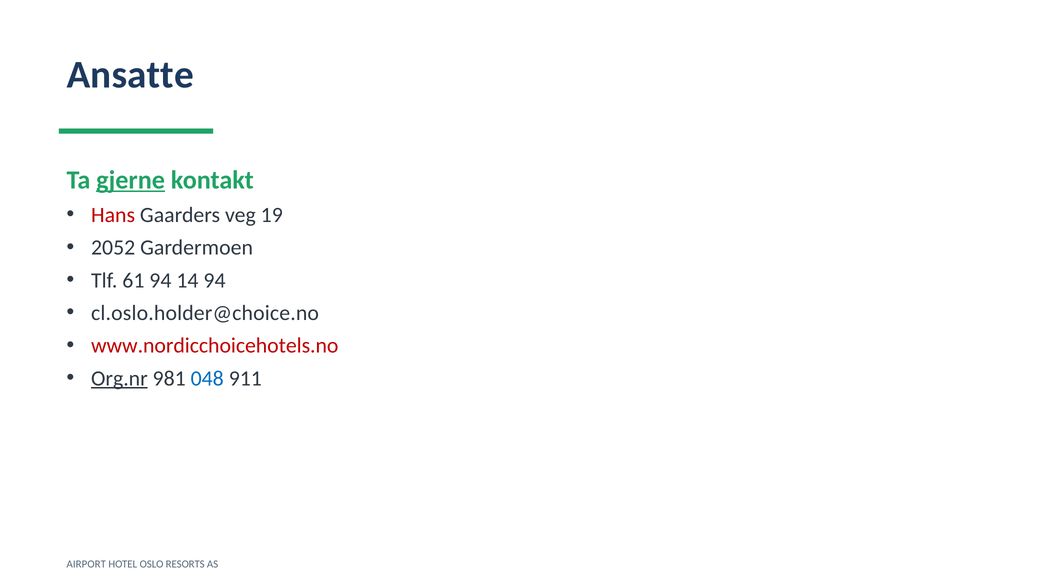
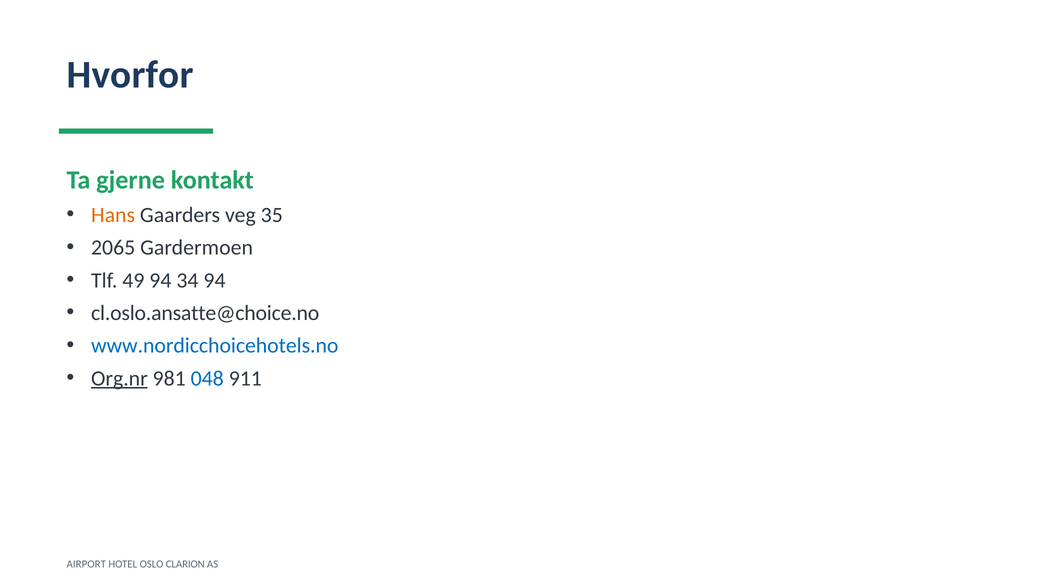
Ansatte: Ansatte -> Hvorfor
gjerne underline: present -> none
Hans colour: red -> orange
19: 19 -> 35
2052: 2052 -> 2065
61: 61 -> 49
14: 14 -> 34
cl.oslo.holder@choice.no: cl.oslo.holder@choice.no -> cl.oslo.ansatte@choice.no
www.nordicchoicehotels.no colour: red -> blue
RESORTS: RESORTS -> CLARION
